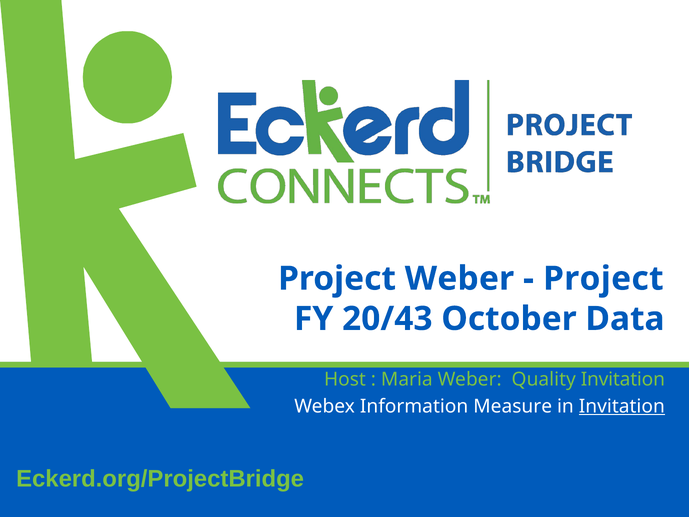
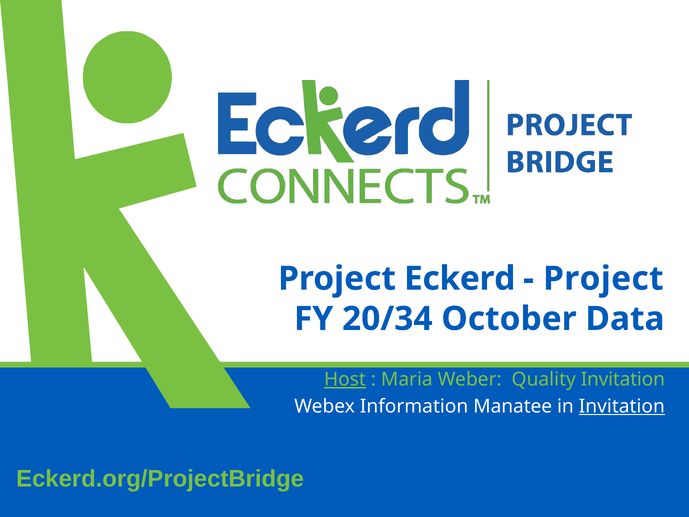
Project Weber: Weber -> Eckerd
20/43: 20/43 -> 20/34
Host underline: none -> present
Measure: Measure -> Manatee
